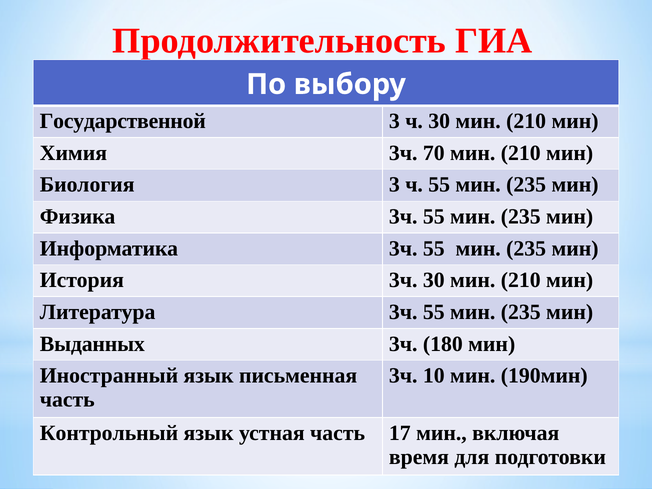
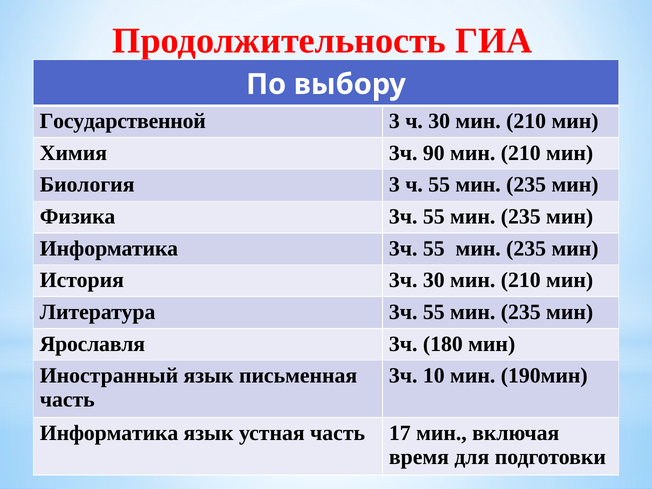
70: 70 -> 90
Выданных: Выданных -> Ярославля
Контрольный at (109, 433): Контрольный -> Информатика
